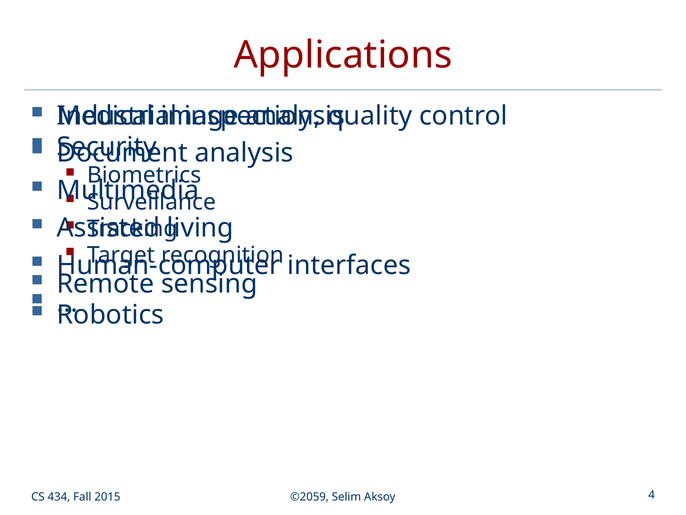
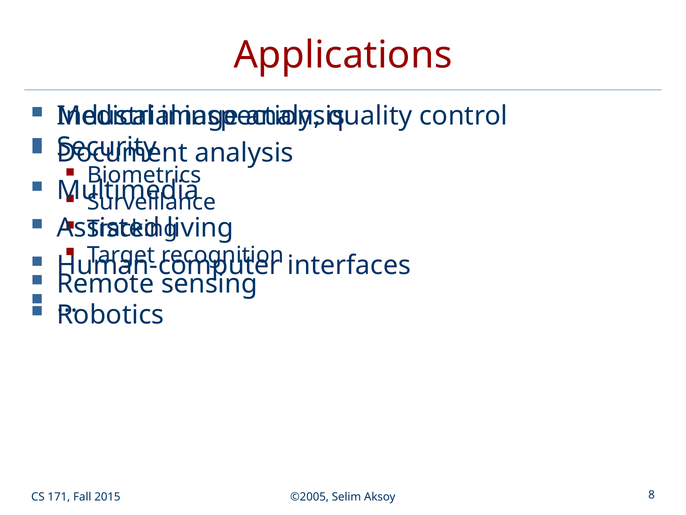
434: 434 -> 171
©2059: ©2059 -> ©2005
4: 4 -> 8
